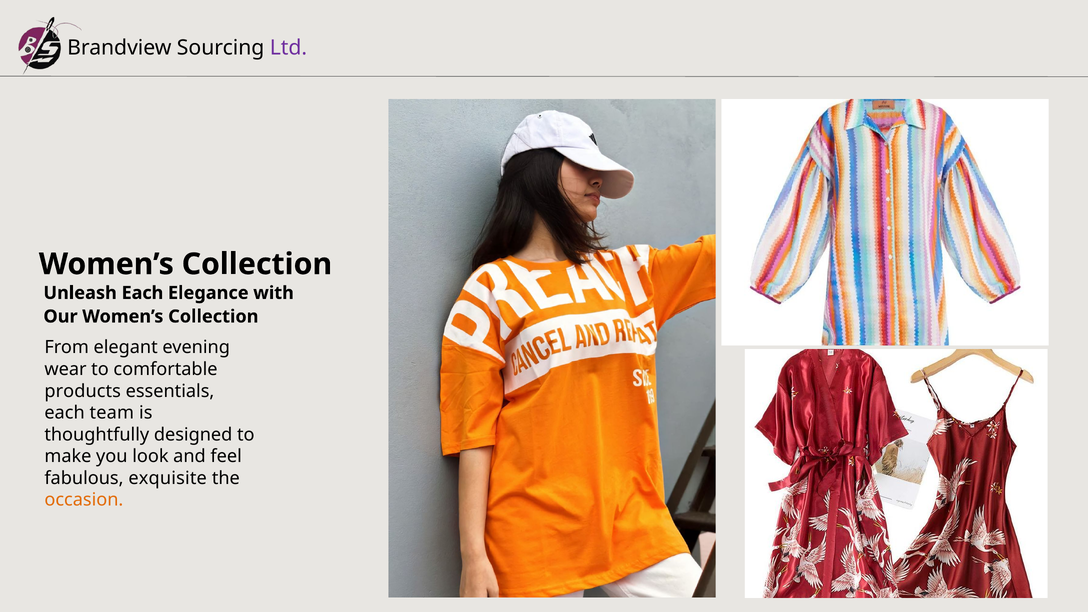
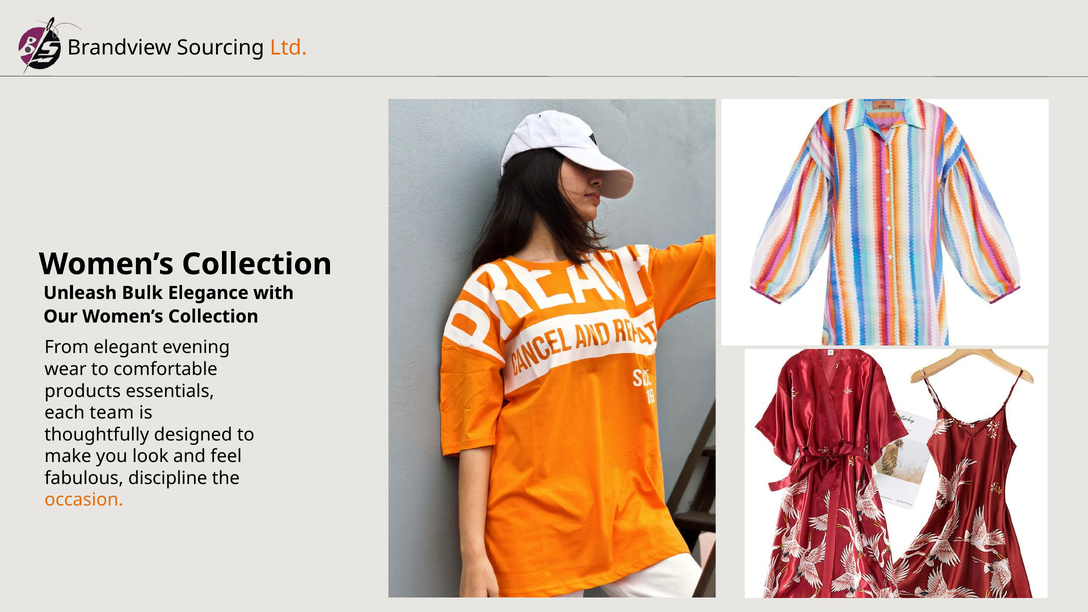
Ltd colour: purple -> orange
Unleash Each: Each -> Bulk
exquisite: exquisite -> discipline
